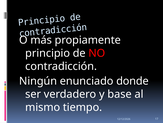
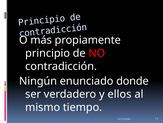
base: base -> ellos
